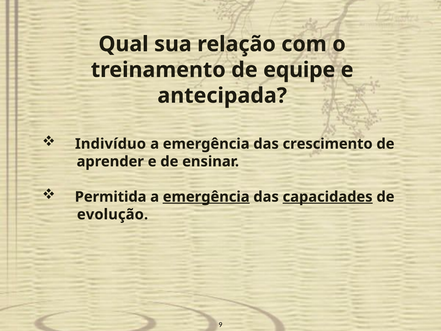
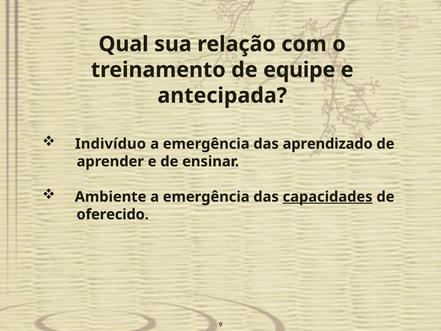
crescimento: crescimento -> aprendizado
Permitida: Permitida -> Ambiente
emergência at (206, 197) underline: present -> none
evolução: evolução -> oferecido
